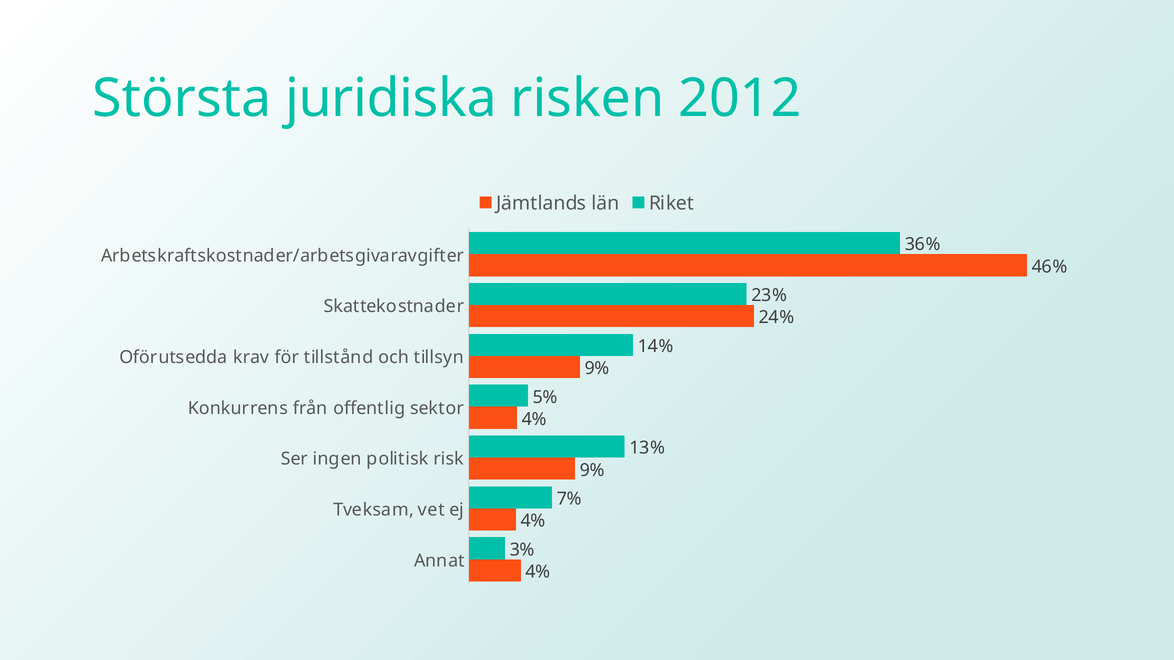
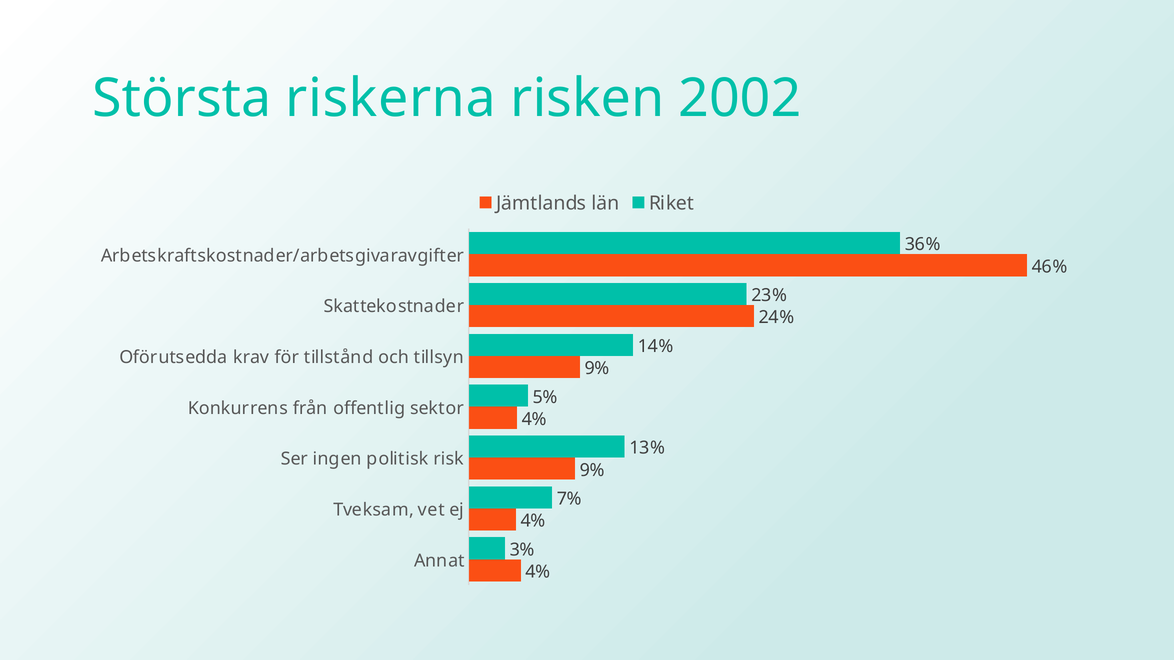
juridiska: juridiska -> riskerna
2012: 2012 -> 2002
